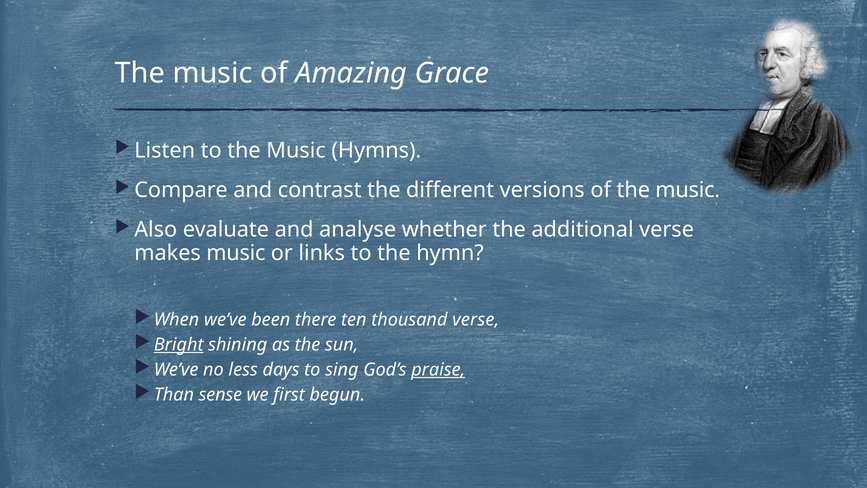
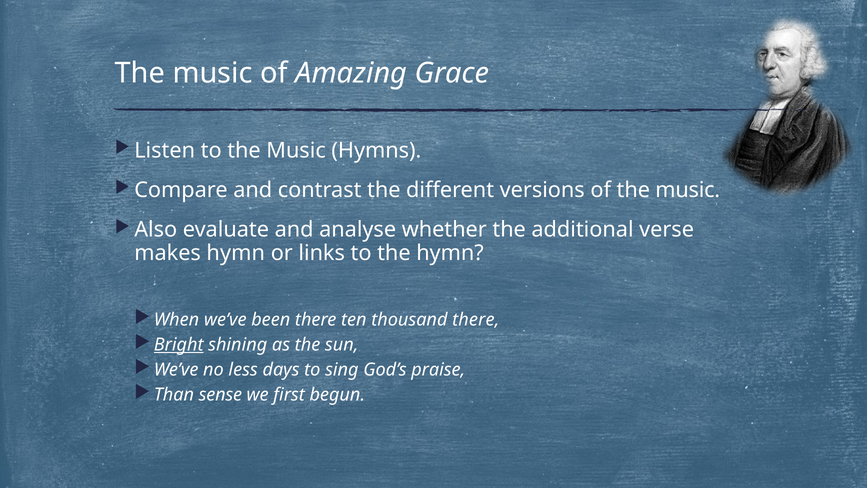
makes music: music -> hymn
thousand verse: verse -> there
praise underline: present -> none
